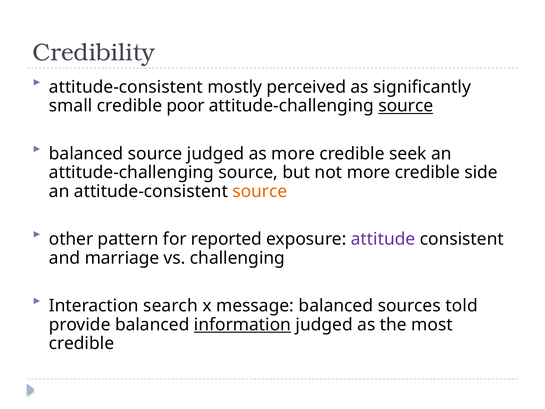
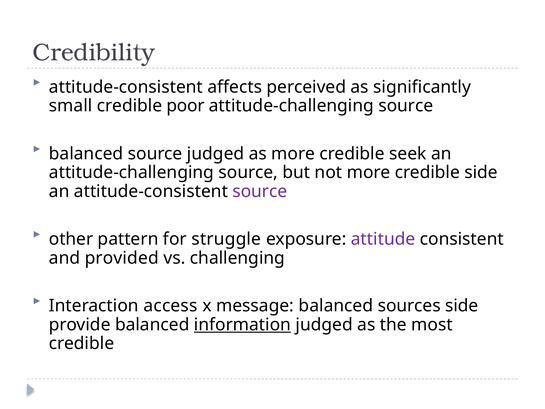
mostly: mostly -> affects
source at (406, 106) underline: present -> none
source at (260, 191) colour: orange -> purple
reported: reported -> struggle
marriage: marriage -> provided
search: search -> access
sources told: told -> side
